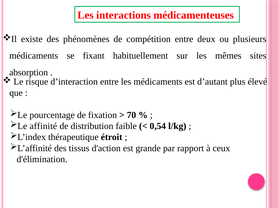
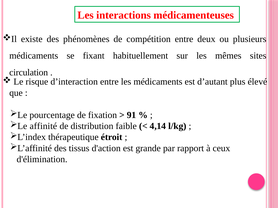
absorption: absorption -> circulation
70: 70 -> 91
0,54: 0,54 -> 4,14
